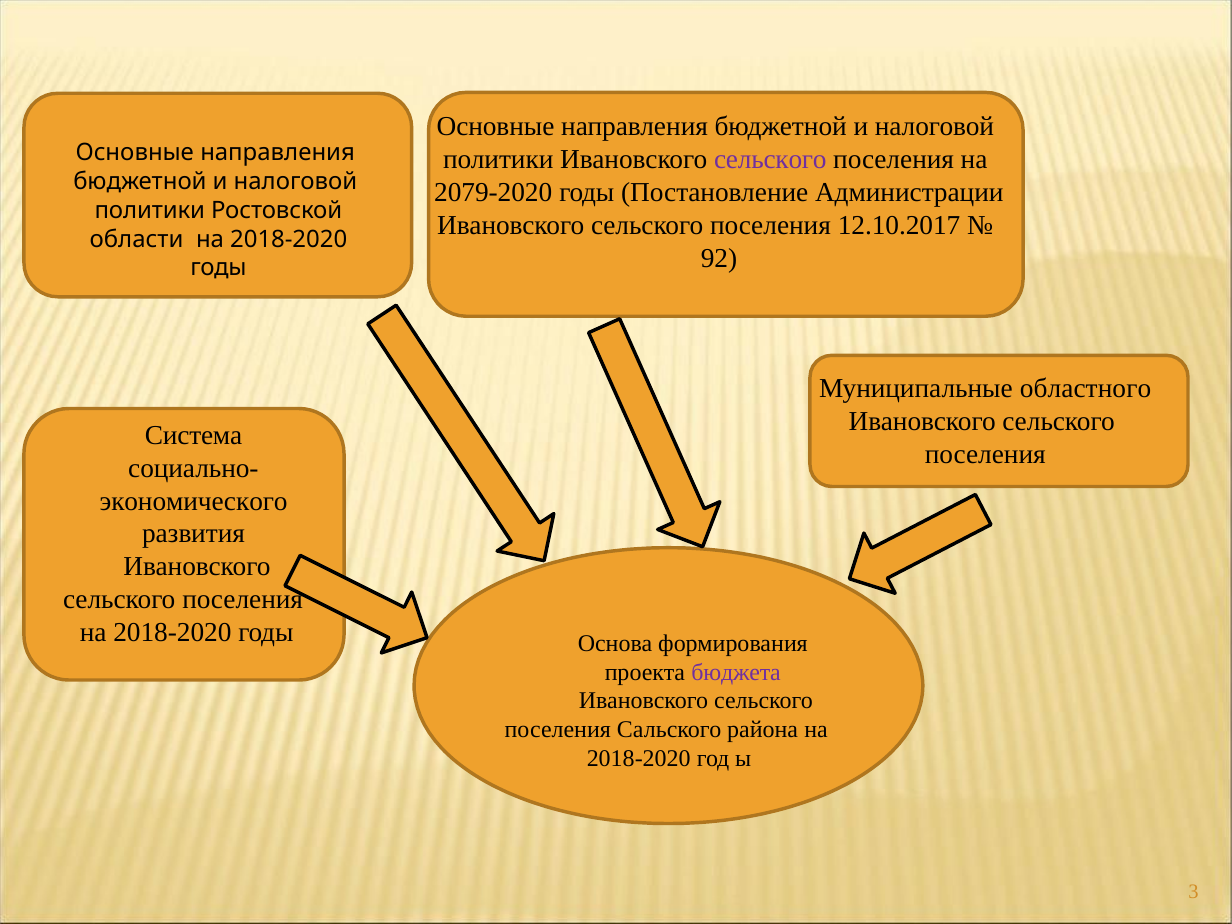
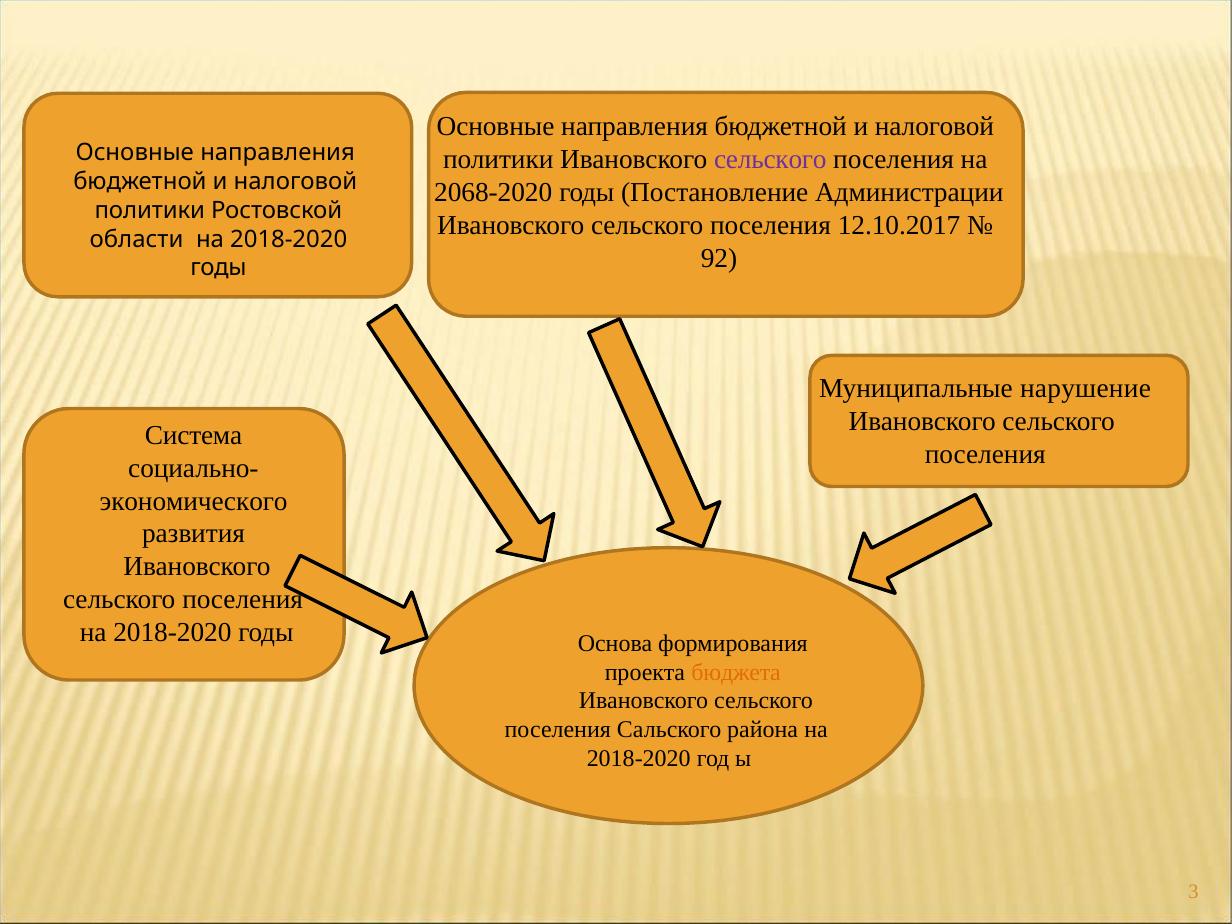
2079-2020: 2079-2020 -> 2068-2020
областного: областного -> нарушение
бюджета colour: purple -> orange
